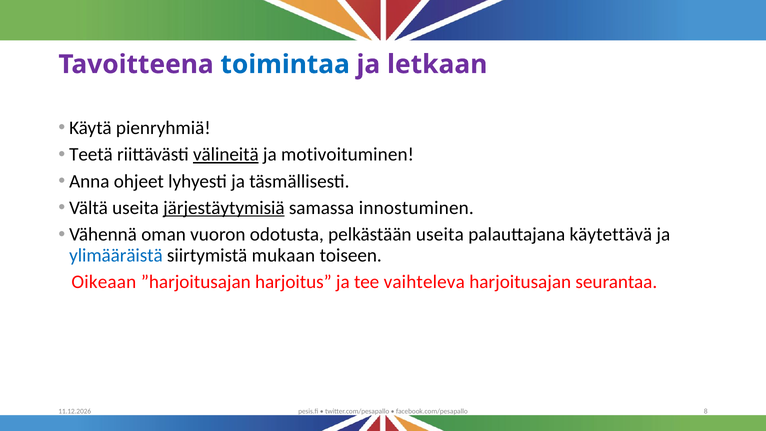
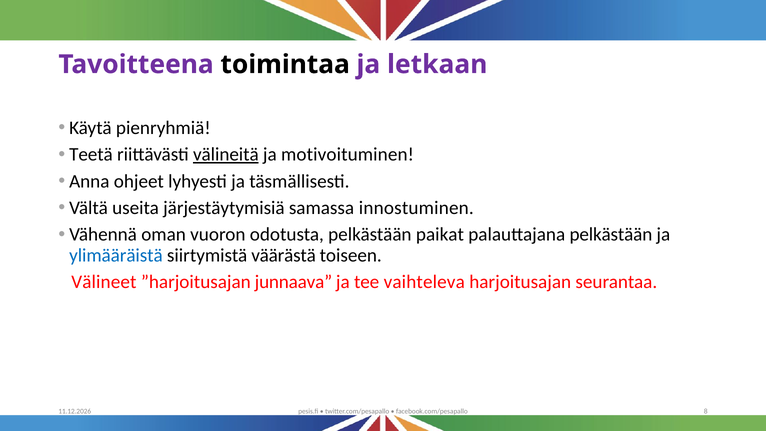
toimintaa colour: blue -> black
järjestäytymisiä underline: present -> none
pelkästään useita: useita -> paikat
palauttajana käytettävä: käytettävä -> pelkästään
mukaan: mukaan -> väärästä
Oikeaan: Oikeaan -> Välineet
harjoitus: harjoitus -> junnaava
